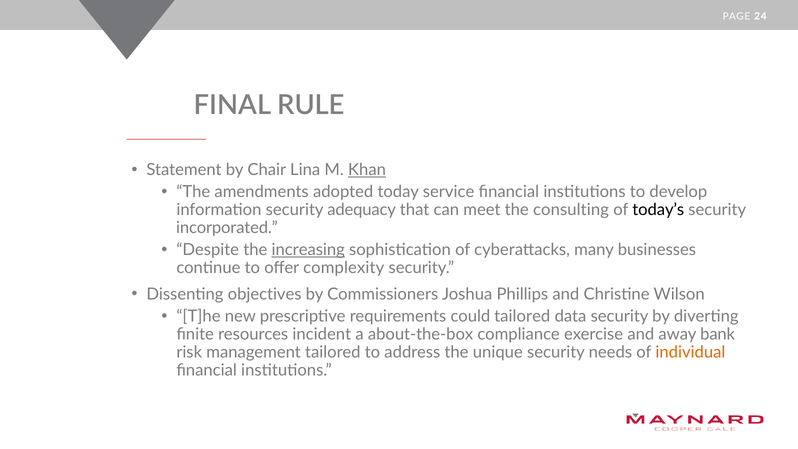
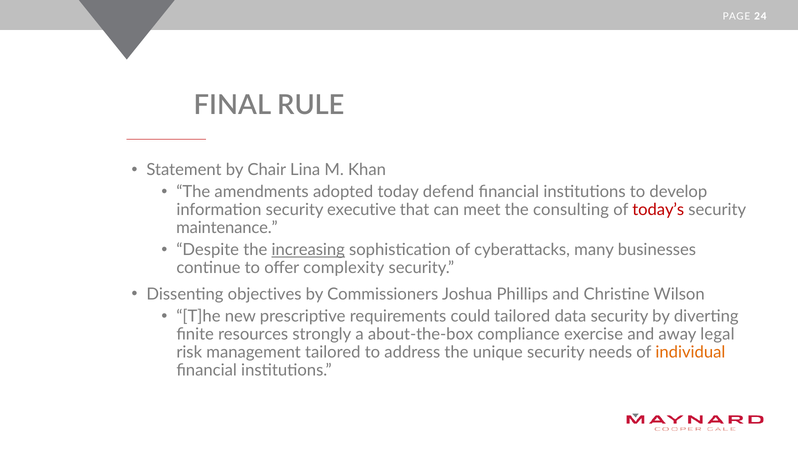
Khan underline: present -> none
service: service -> defend
adequacy: adequacy -> executive
today’s colour: black -> red
incorporated: incorporated -> maintenance
incident: incident -> strongly
bank: bank -> legal
